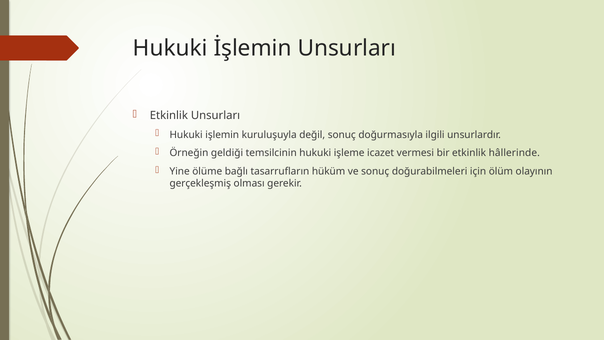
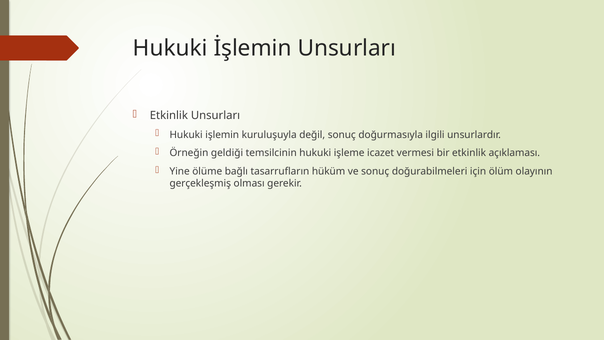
hâllerinde: hâllerinde -> açıklaması
